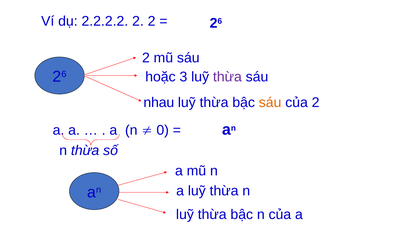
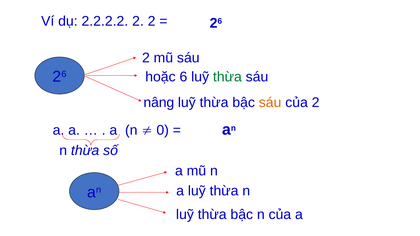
3: 3 -> 6
thừa at (227, 77) colour: purple -> green
nhau: nhau -> nâng
